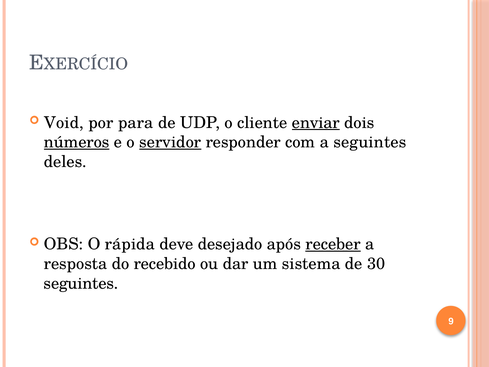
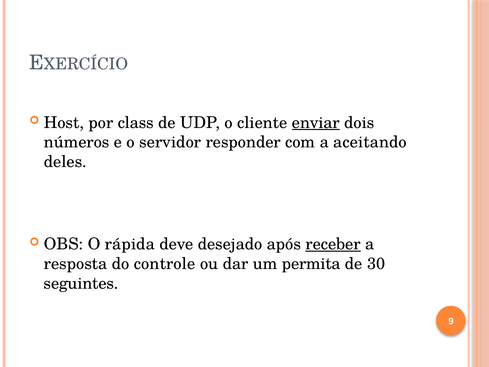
Void: Void -> Host
para: para -> class
números underline: present -> none
servidor underline: present -> none
a seguintes: seguintes -> aceitando
recebido: recebido -> controle
sistema: sistema -> permita
